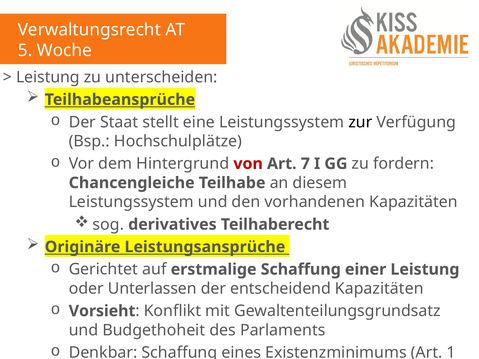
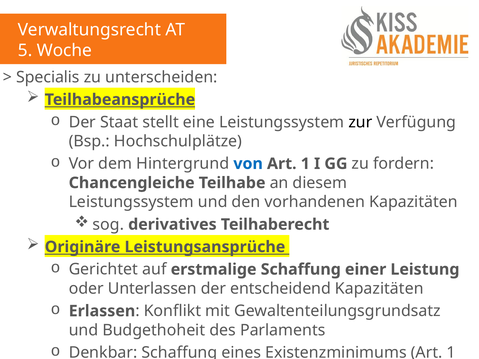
Leistung at (48, 77): Leistung -> Specialis
von colour: red -> blue
7 at (305, 164): 7 -> 1
Vorsieht: Vorsieht -> Erlassen
